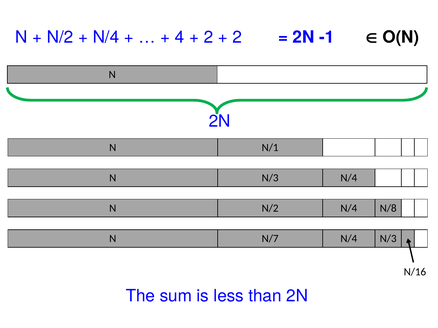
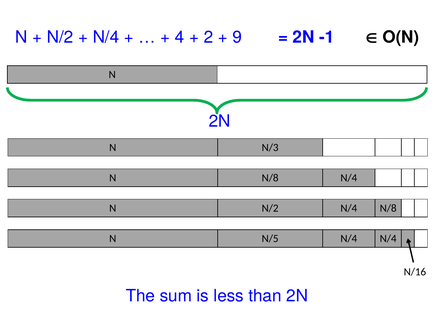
2 at (237, 37): 2 -> 9
N/1: N/1 -> N/3
N N/3: N/3 -> N/8
N/7: N/7 -> N/5
N/4 N/3: N/3 -> N/4
